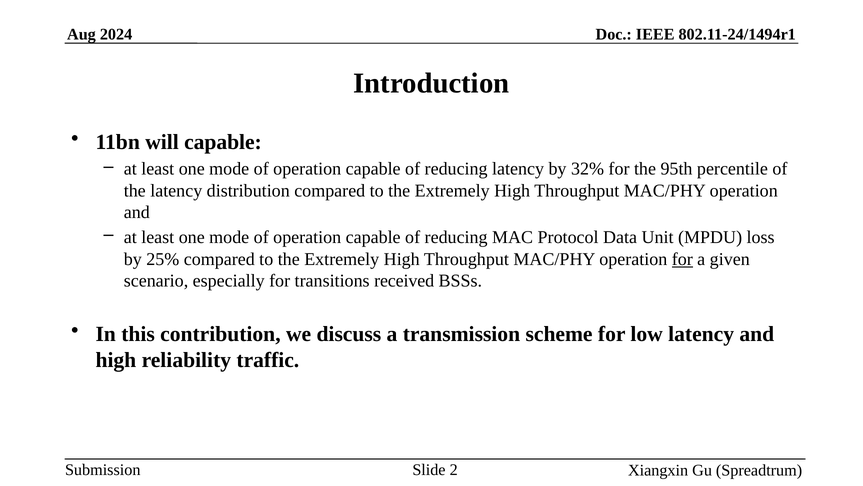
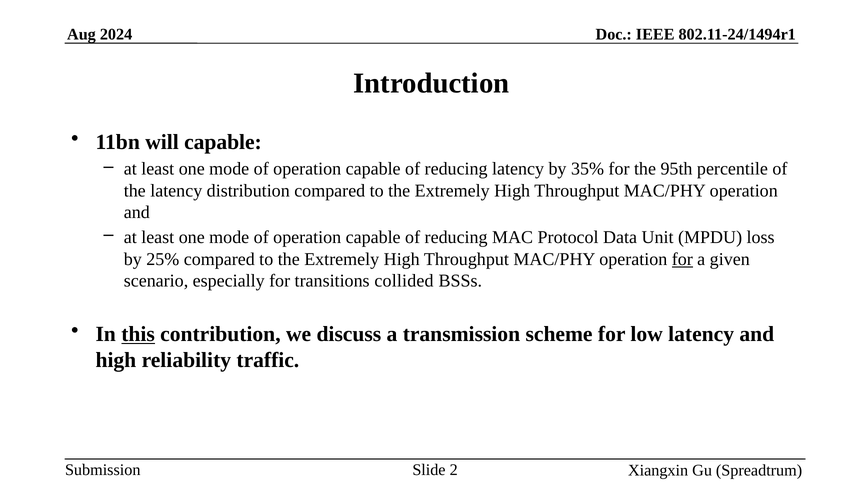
32%: 32% -> 35%
received: received -> collided
this underline: none -> present
